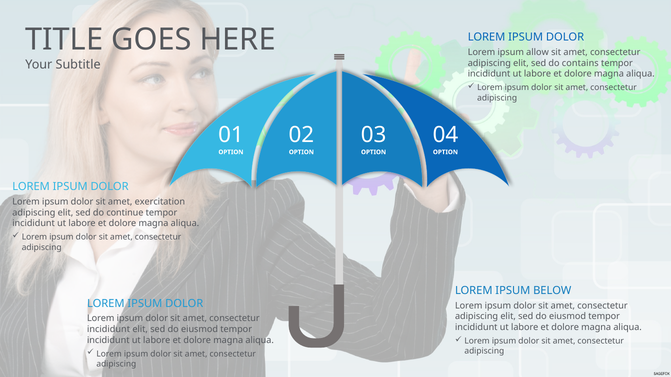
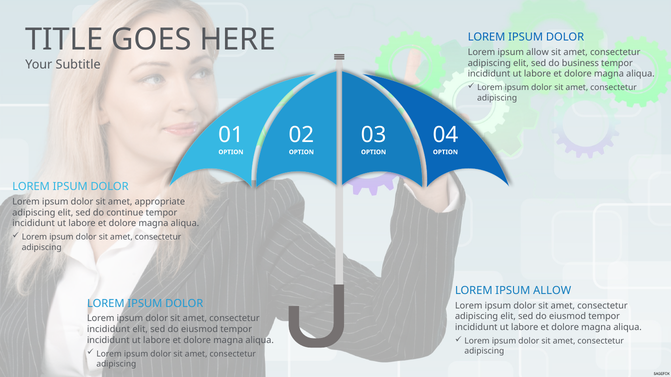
contains: contains -> business
exercitation: exercitation -> appropriate
BELOW at (552, 291): BELOW -> ALLOW
